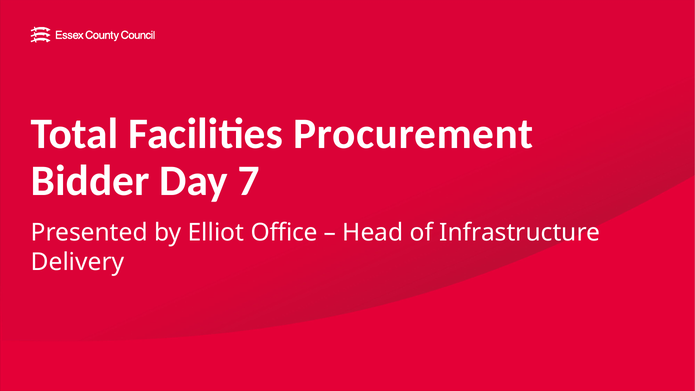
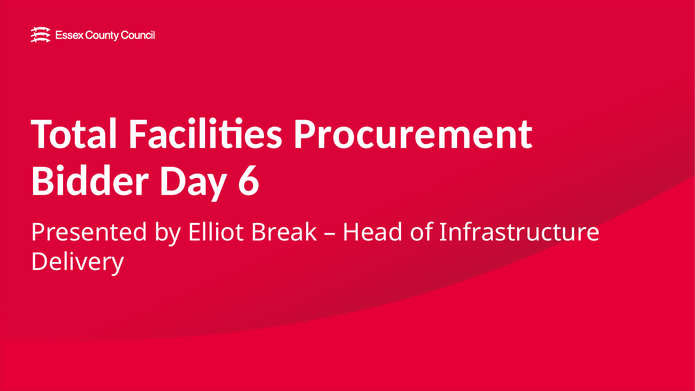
7: 7 -> 6
Office: Office -> Break
